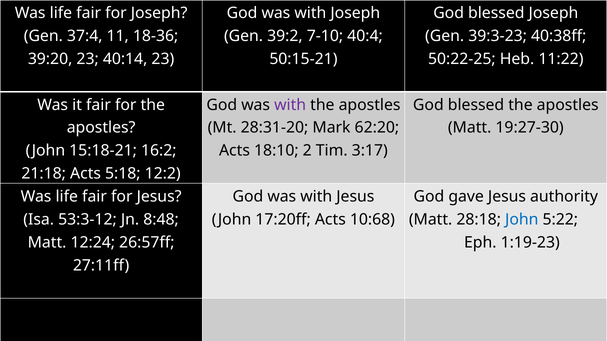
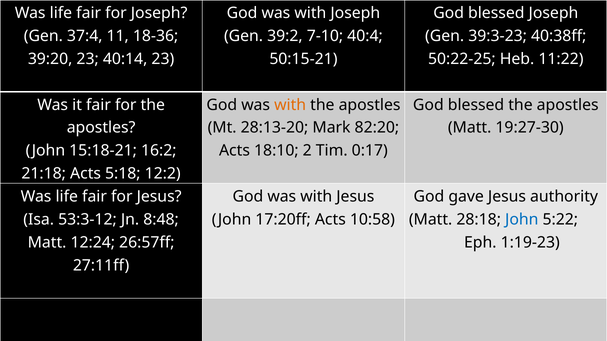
with at (290, 105) colour: purple -> orange
28:31-20: 28:31-20 -> 28:13-20
62:20: 62:20 -> 82:20
3:17: 3:17 -> 0:17
10:68: 10:68 -> 10:58
